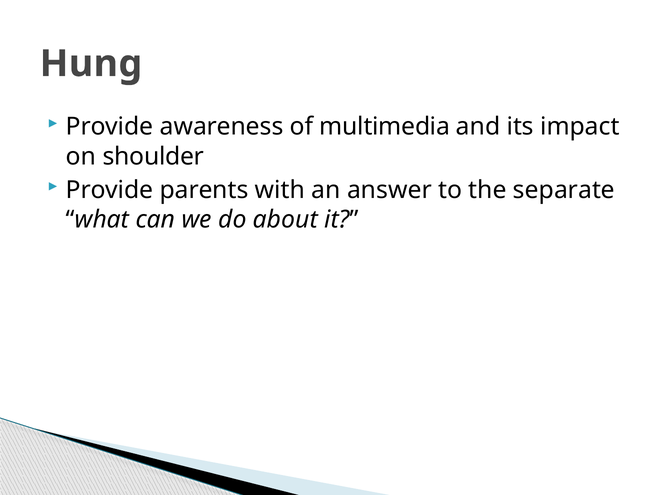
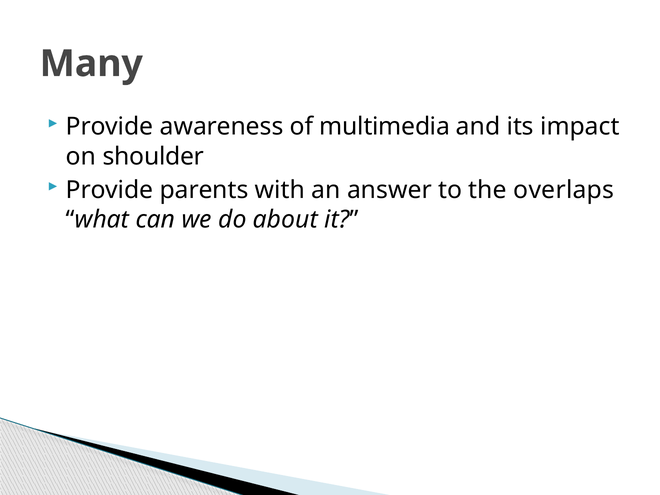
Hung: Hung -> Many
separate: separate -> overlaps
